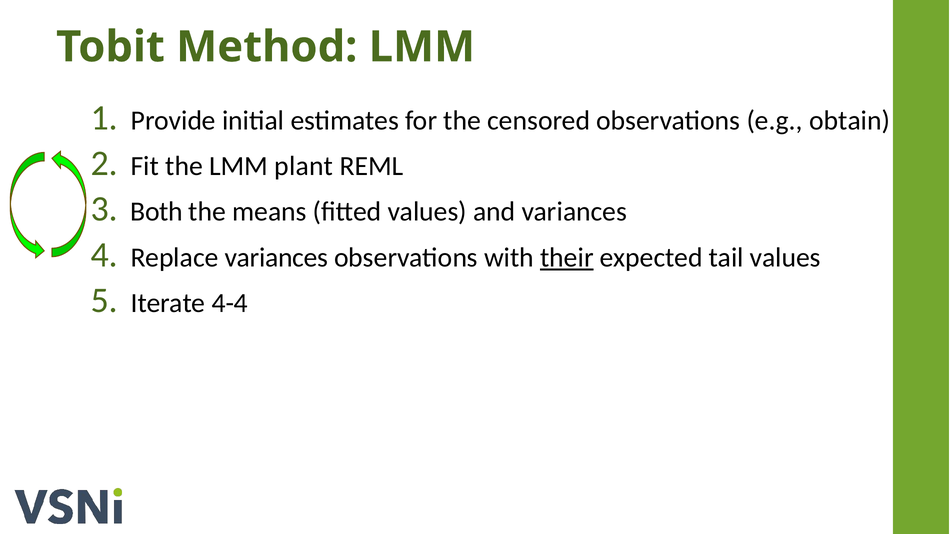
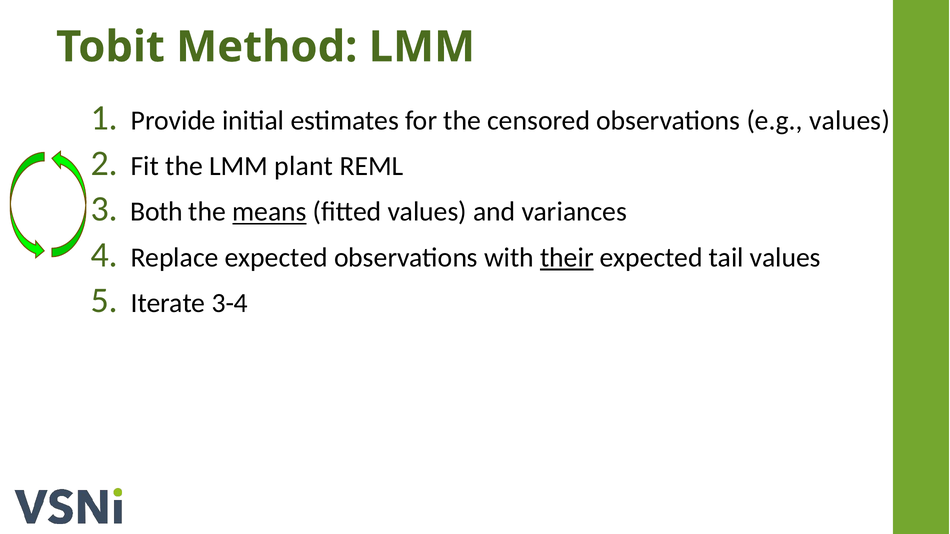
e.g obtain: obtain -> values
means underline: none -> present
Replace variances: variances -> expected
4-4: 4-4 -> 3-4
